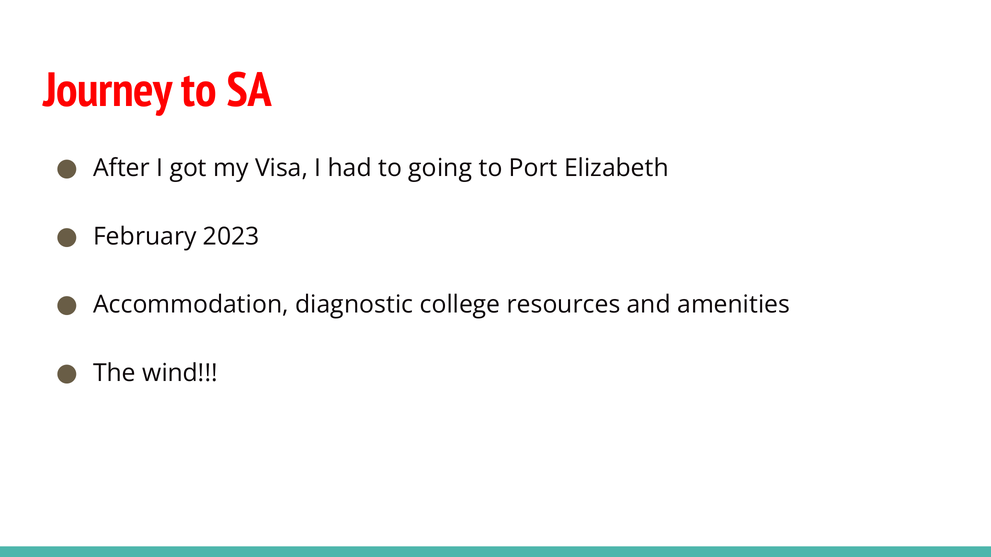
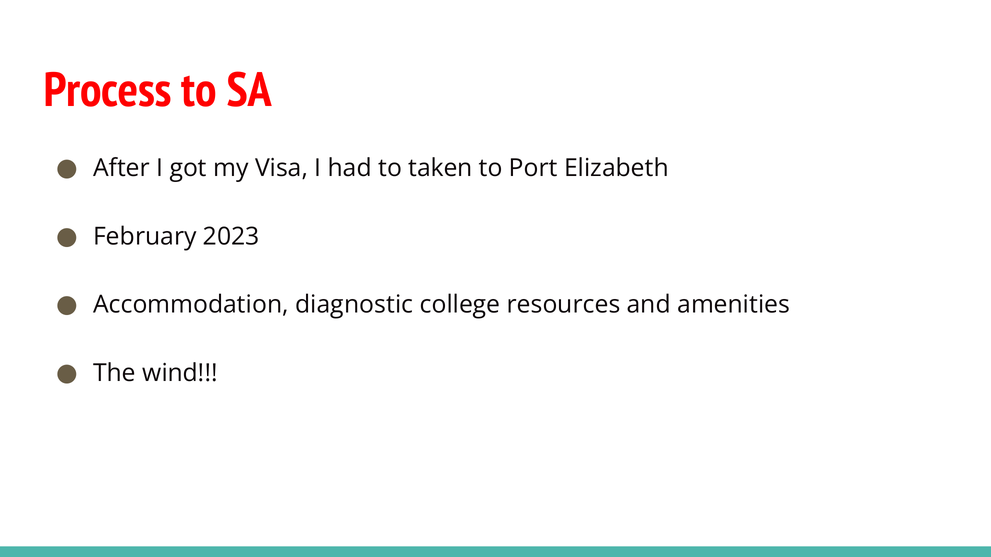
Journey: Journey -> Process
going: going -> taken
